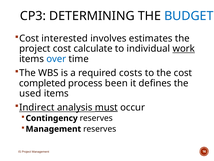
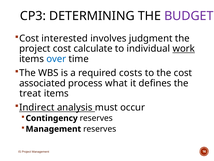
BUDGET colour: blue -> purple
estimates: estimates -> judgment
completed: completed -> associated
been: been -> what
used: used -> treat
must underline: present -> none
